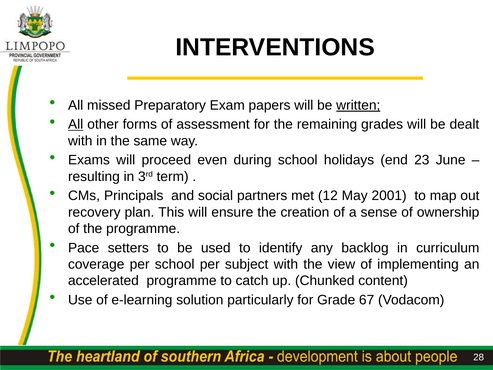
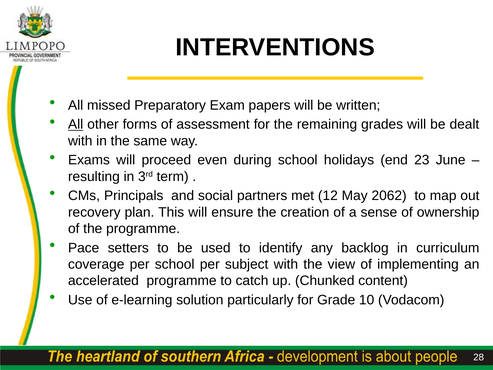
written underline: present -> none
2001: 2001 -> 2062
67: 67 -> 10
